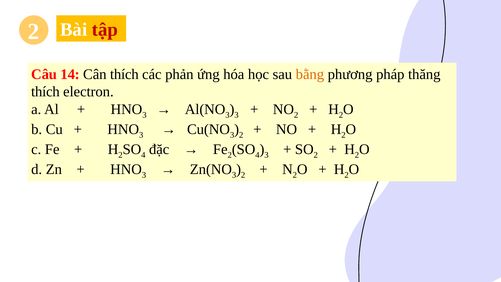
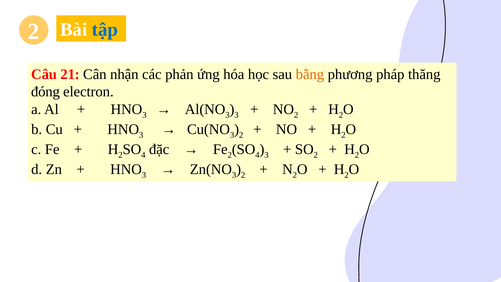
tập colour: red -> blue
14: 14 -> 21
Cân thích: thích -> nhận
thích at (45, 92): thích -> đóng
